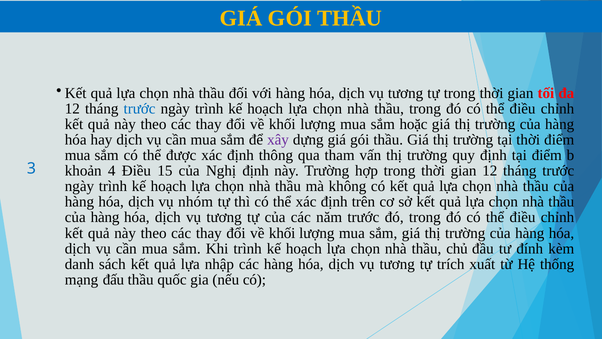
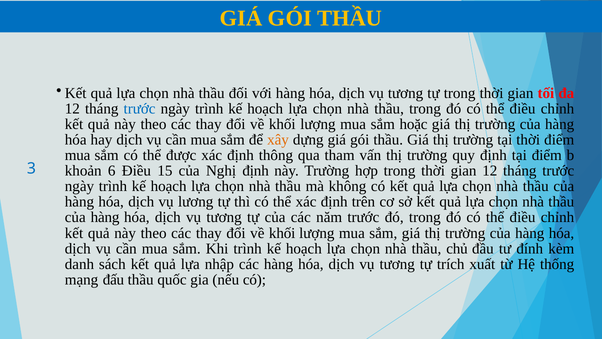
xây colour: purple -> orange
4: 4 -> 6
nhóm: nhóm -> lương
